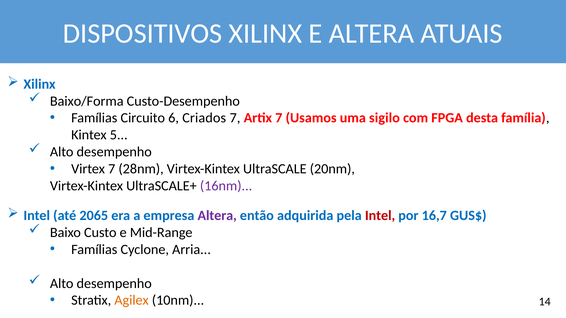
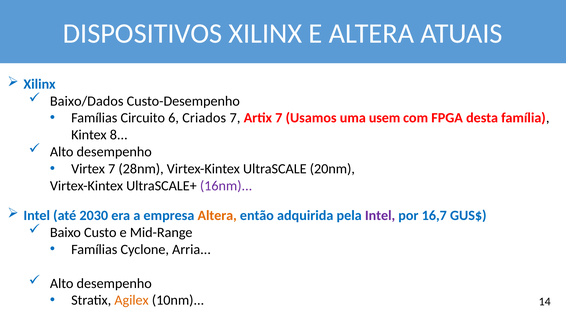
Baixo/Forma: Baixo/Forma -> Baixo/Dados
sigilo: sigilo -> usem
5: 5 -> 8
2065: 2065 -> 2030
Altera at (217, 216) colour: purple -> orange
Intel at (380, 216) colour: red -> purple
